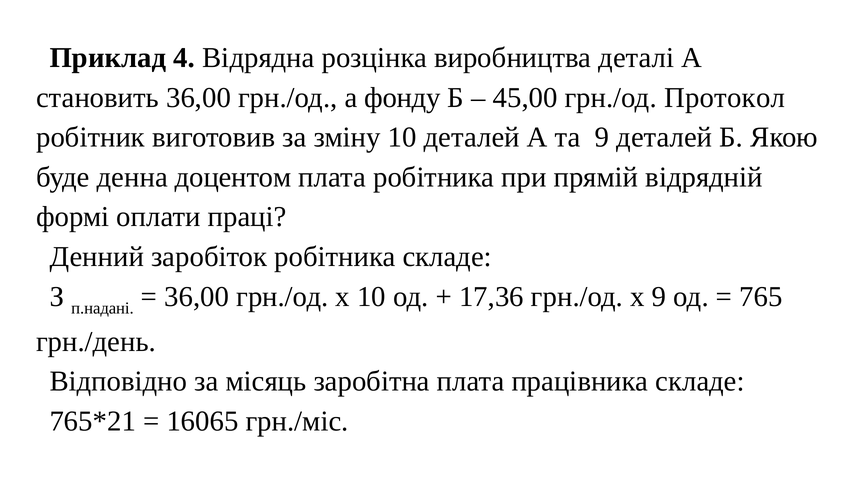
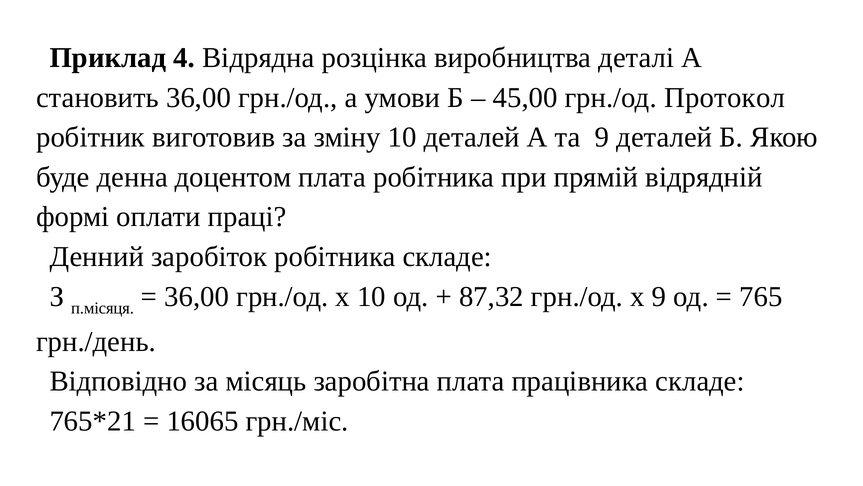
фонду: фонду -> умови
п.надані: п.надані -> п.місяця
17,36: 17,36 -> 87,32
